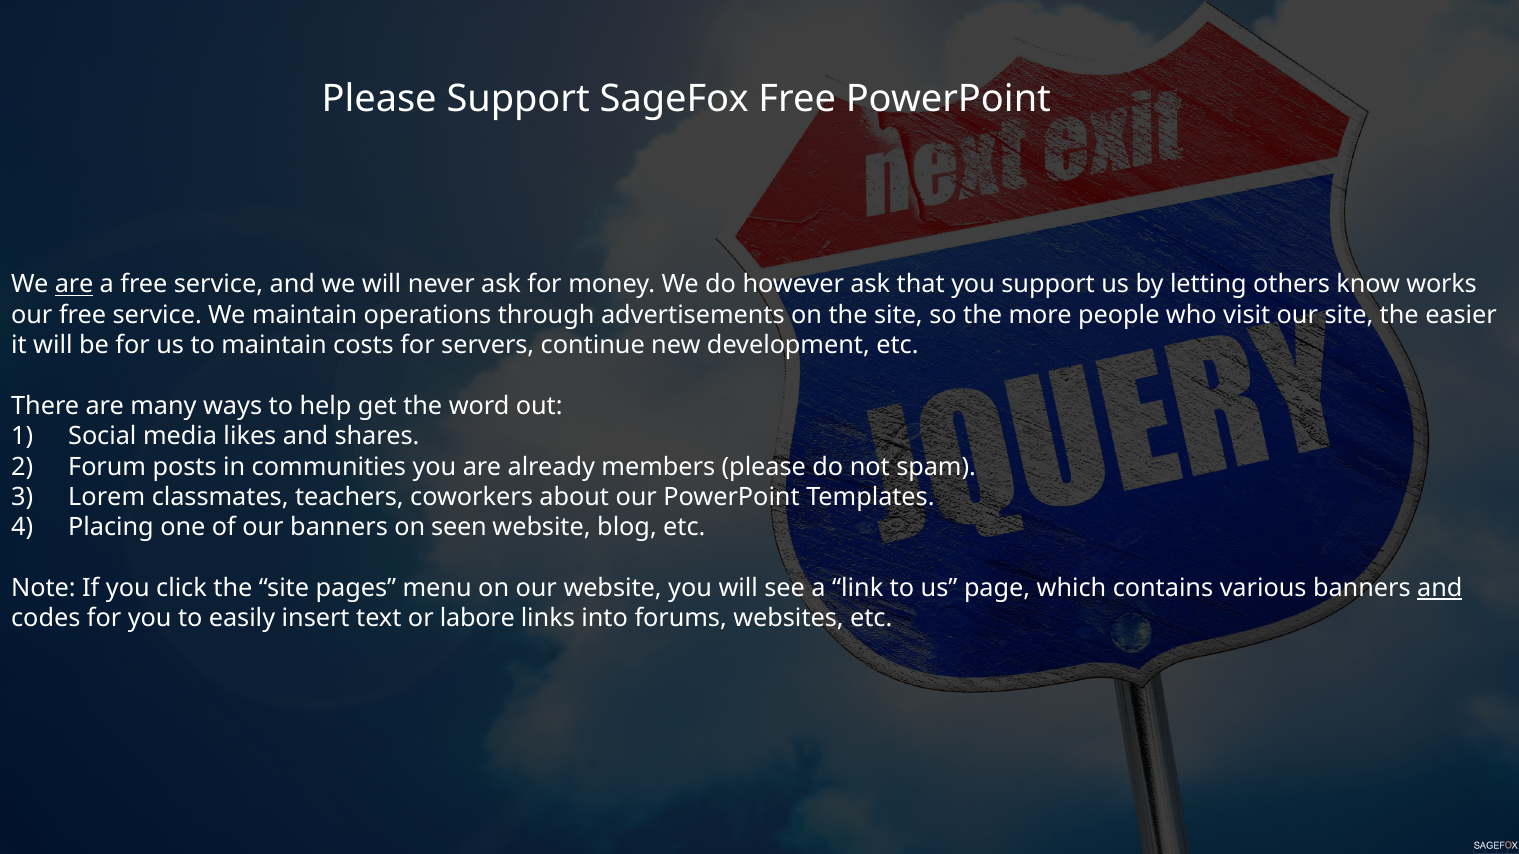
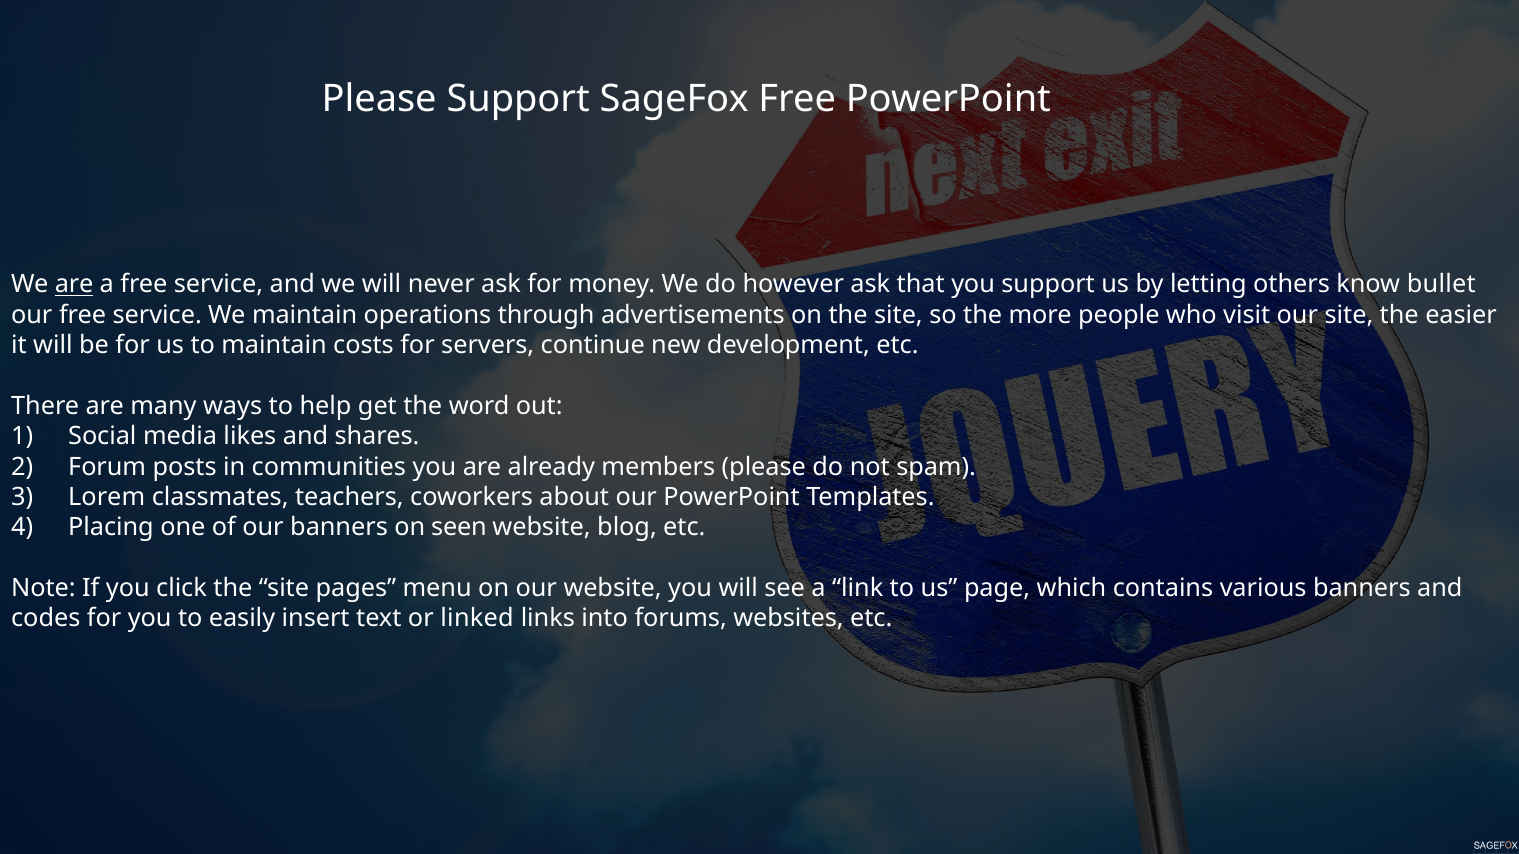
works: works -> bullet
and at (1440, 588) underline: present -> none
labore: labore -> linked
